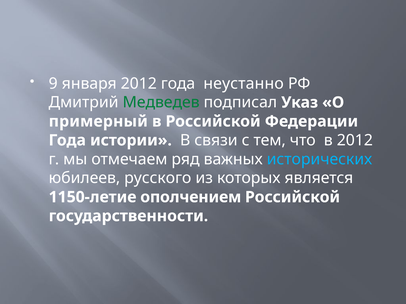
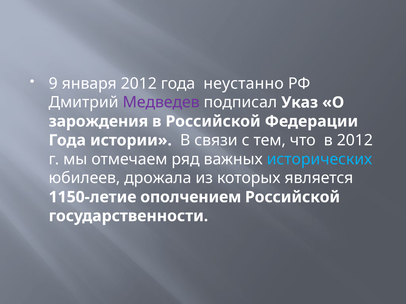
Медведев colour: green -> purple
примерный: примерный -> зарождения
русского: русского -> дрожала
